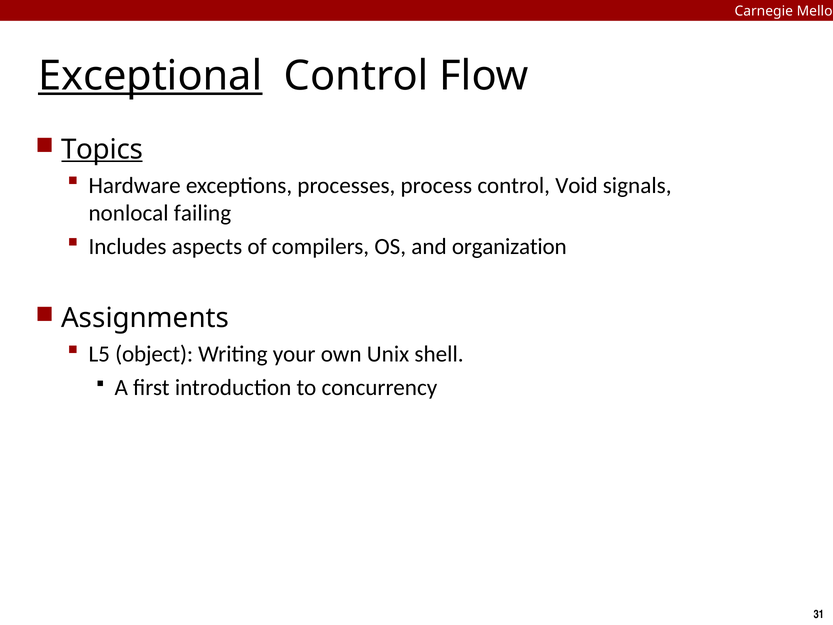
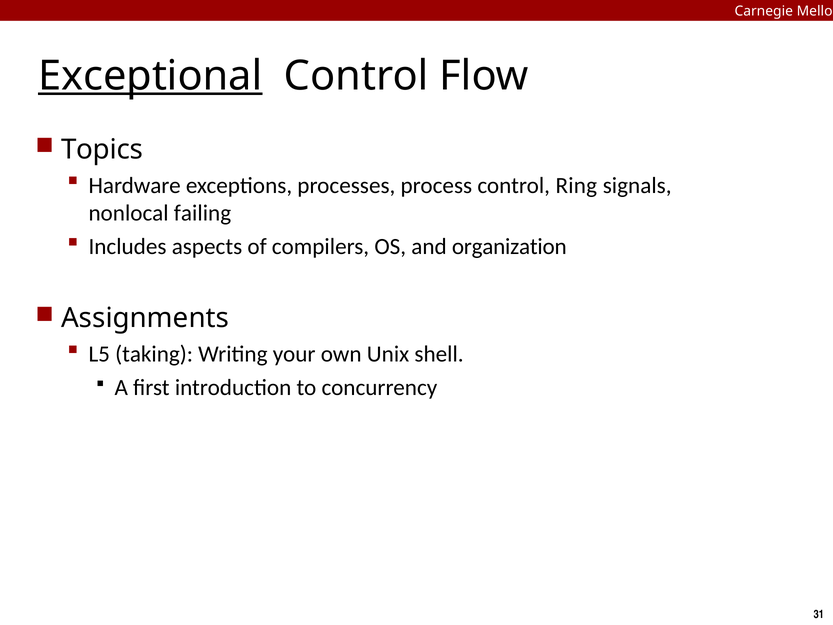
Topics underline: present -> none
Void: Void -> Ring
object: object -> taking
